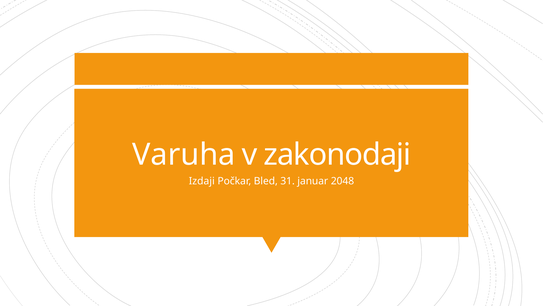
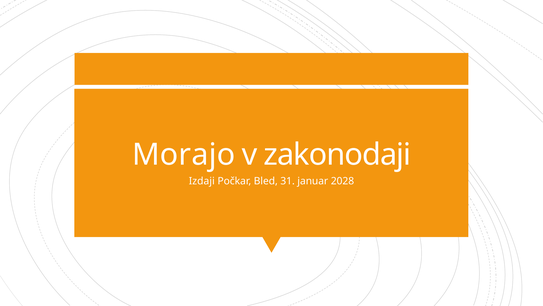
Varuha: Varuha -> Morajo
2048: 2048 -> 2028
